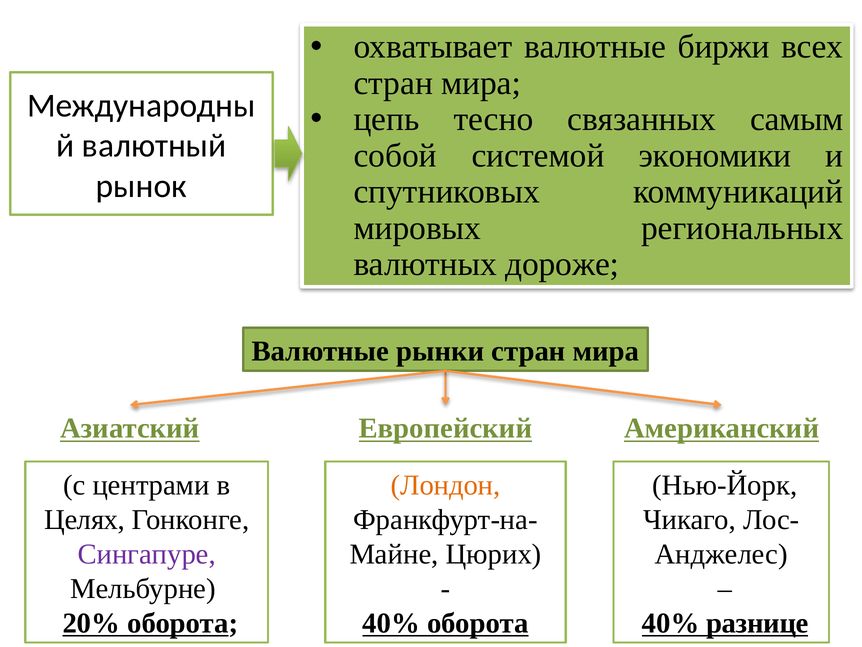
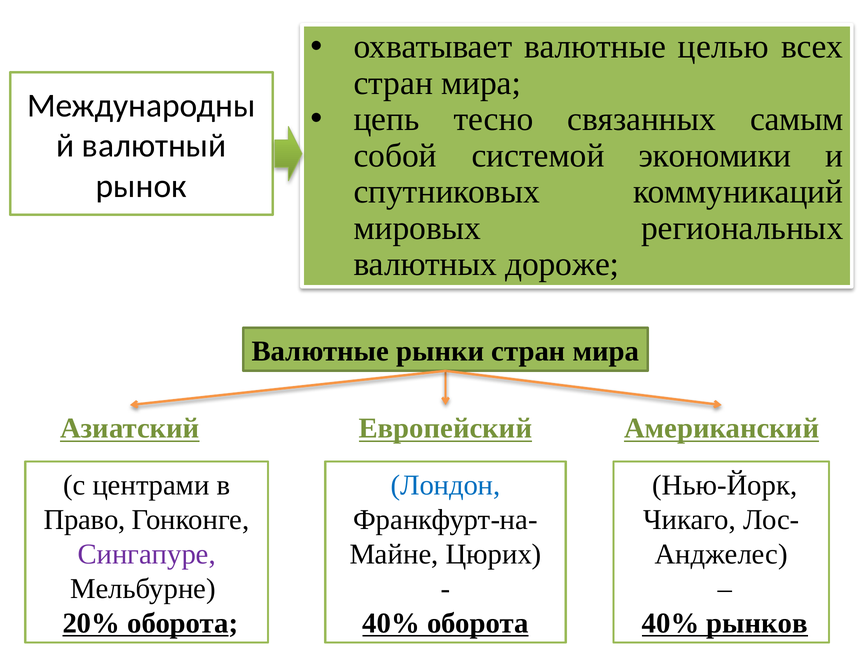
биржи: биржи -> целью
Лондон colour: orange -> blue
Целях: Целях -> Право
разнице: разнице -> рынков
